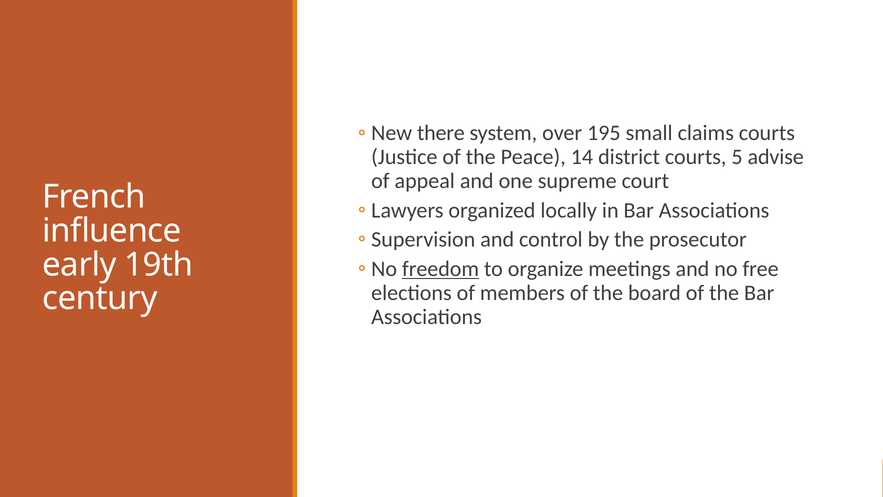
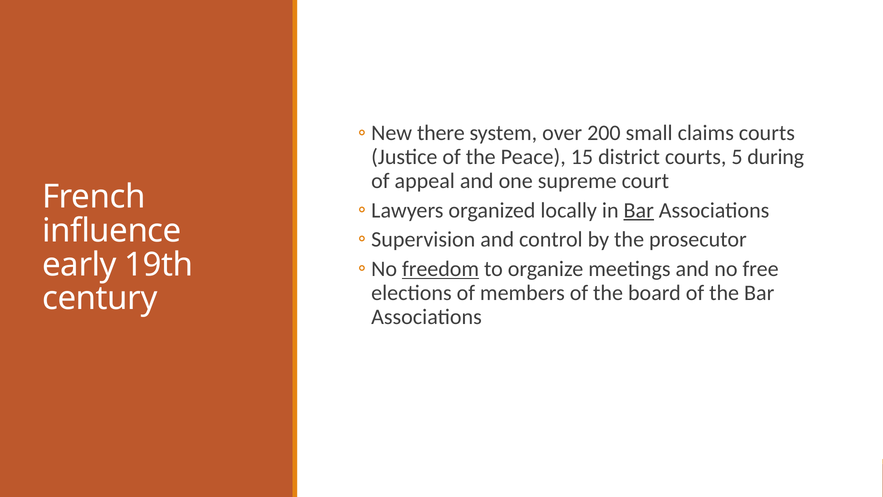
195: 195 -> 200
14: 14 -> 15
advise: advise -> during
Bar at (639, 210) underline: none -> present
